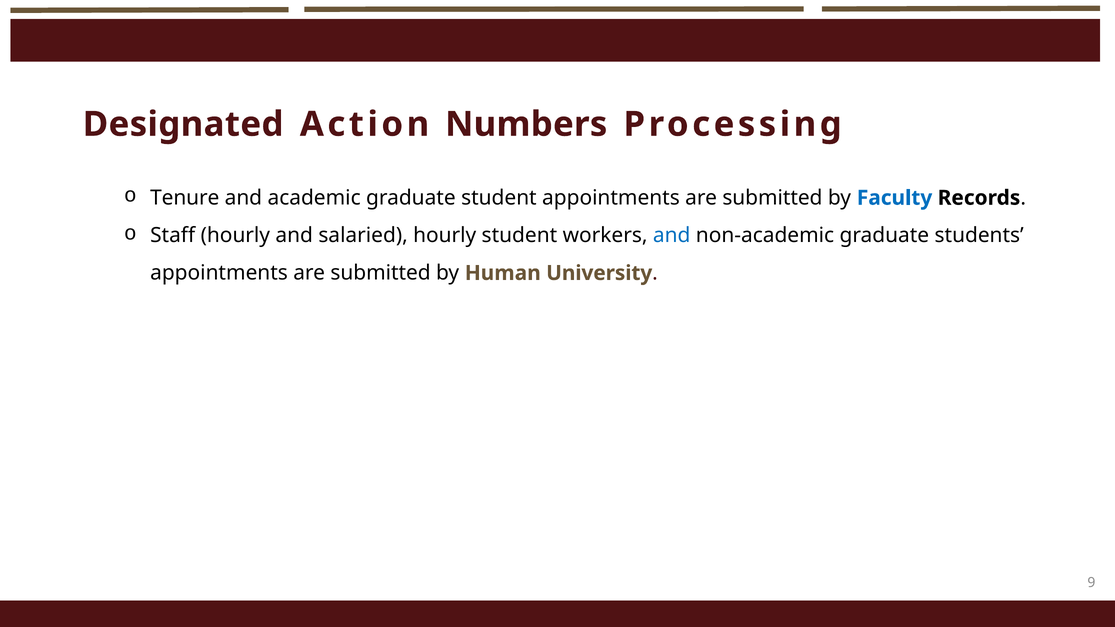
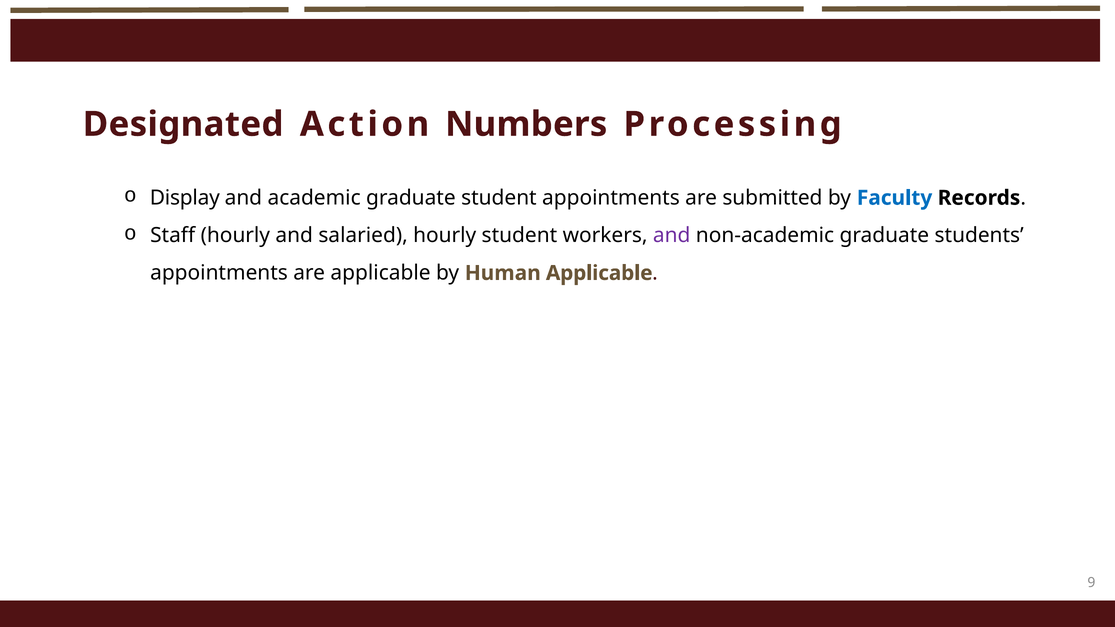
Tenure: Tenure -> Display
and at (672, 236) colour: blue -> purple
submitted at (381, 273): submitted -> applicable
Human University: University -> Applicable
